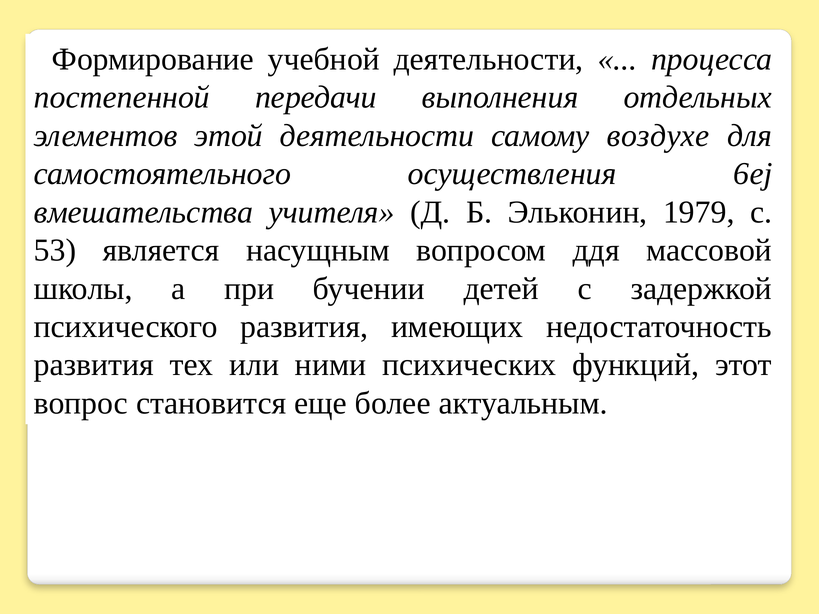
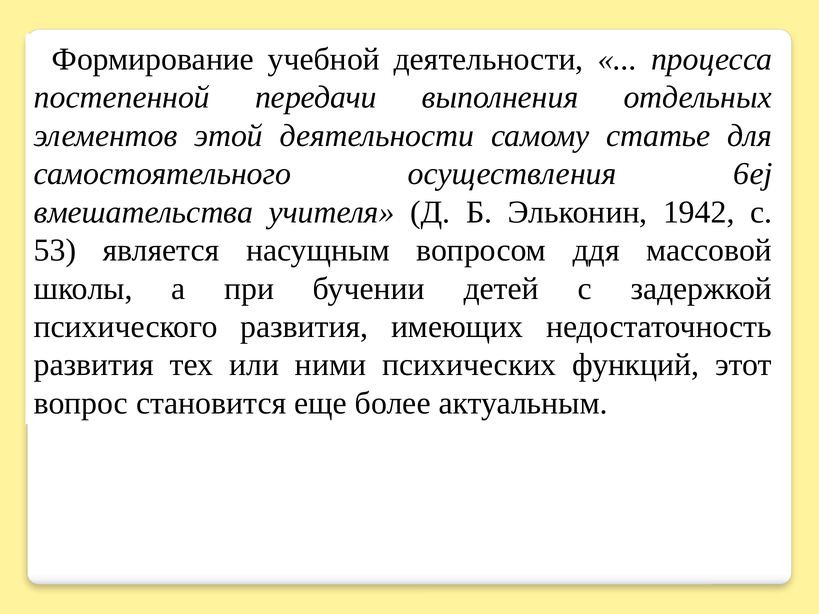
воздухе: воздухе -> статье
1979: 1979 -> 1942
